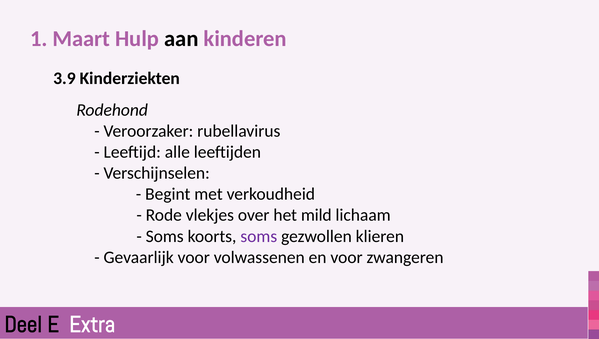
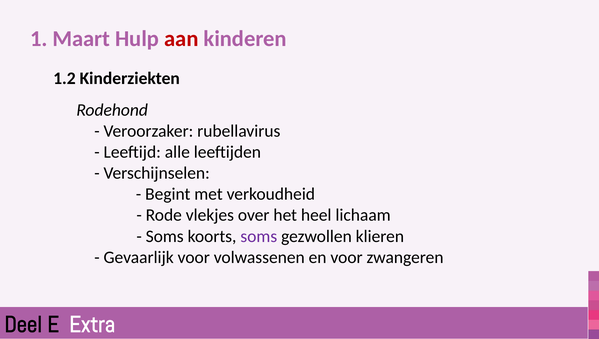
aan colour: black -> red
3.9: 3.9 -> 1.2
mild: mild -> heel
